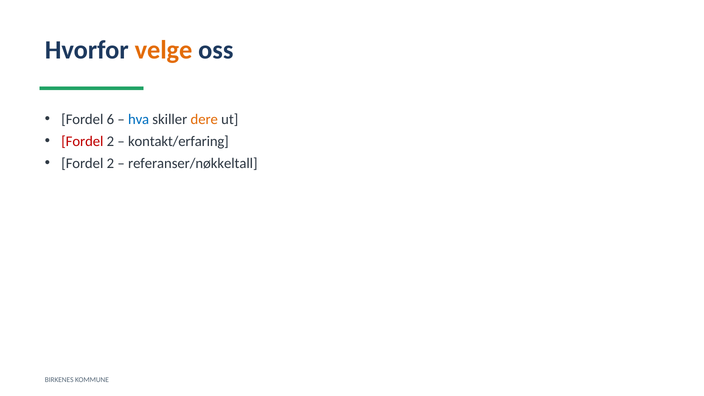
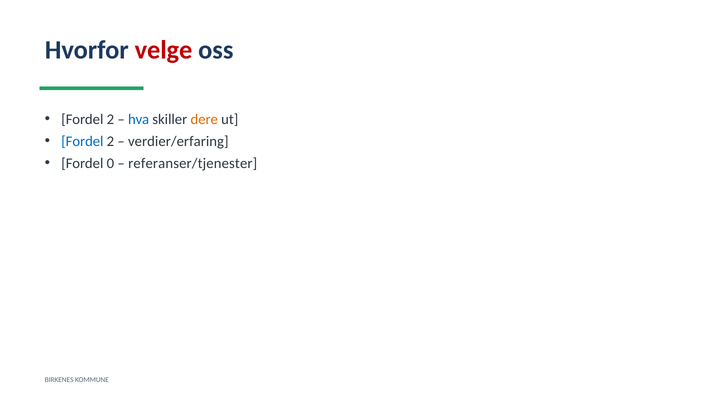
velge colour: orange -> red
6 at (110, 119): 6 -> 2
Fordel at (82, 141) colour: red -> blue
kontakt/erfaring: kontakt/erfaring -> verdier/erfaring
2 at (110, 163): 2 -> 0
referanser/nøkkeltall: referanser/nøkkeltall -> referanser/tjenester
